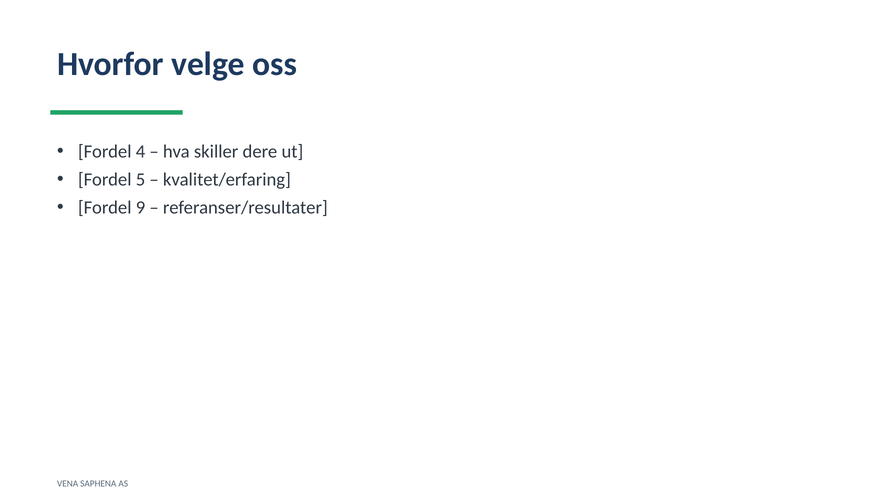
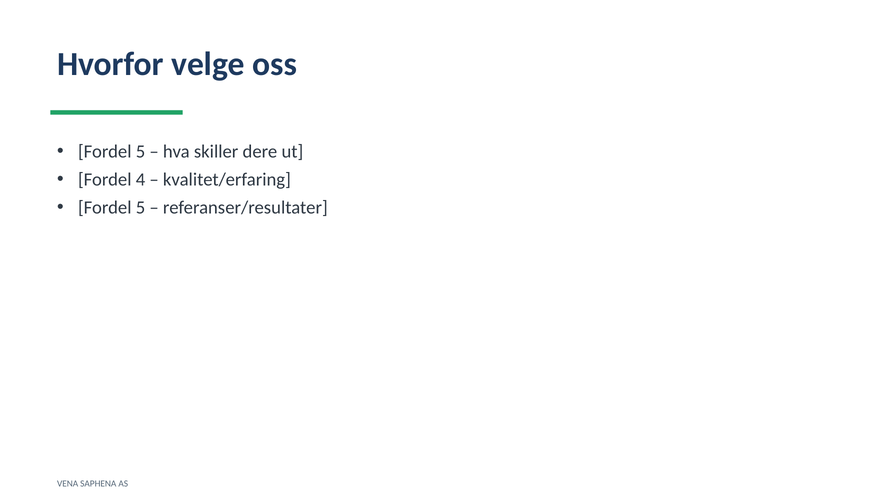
4 at (141, 152): 4 -> 5
5: 5 -> 4
9 at (141, 208): 9 -> 5
